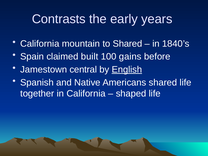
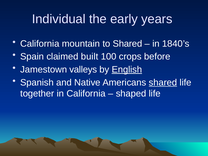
Contrasts: Contrasts -> Individual
gains: gains -> crops
central: central -> valleys
shared at (163, 82) underline: none -> present
